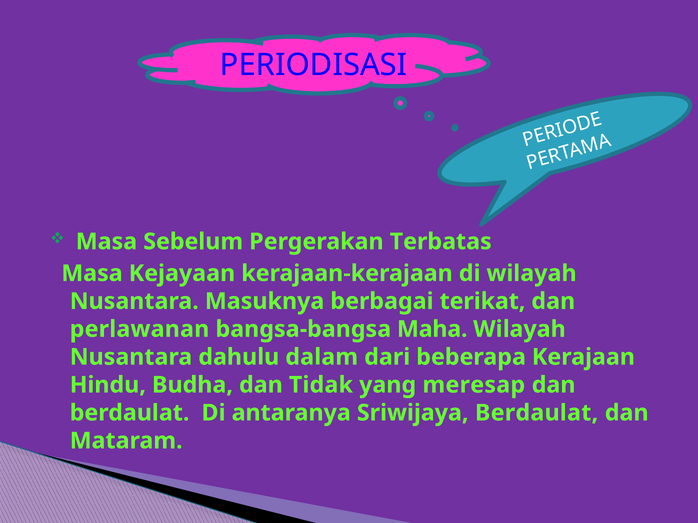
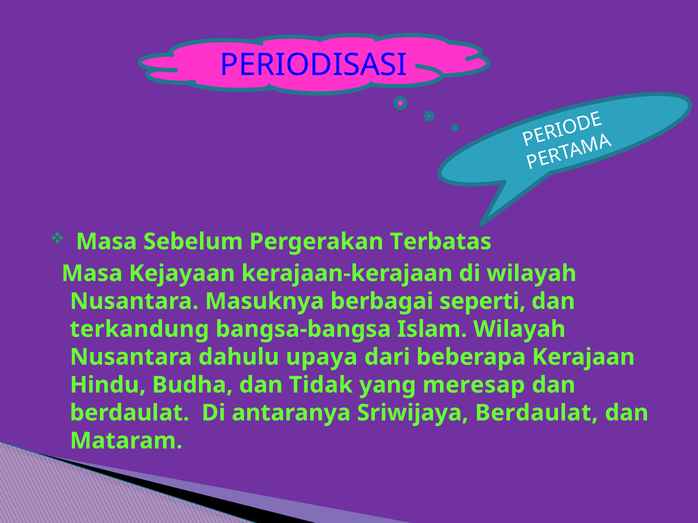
terikat: terikat -> seperti
perlawanan: perlawanan -> terkandung
Maha: Maha -> Islam
dalam: dalam -> upaya
